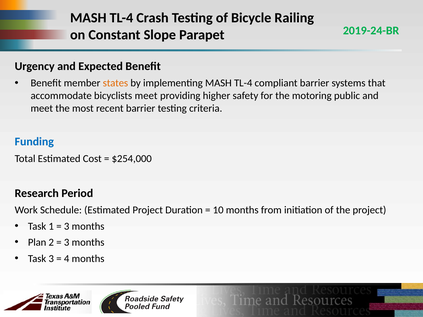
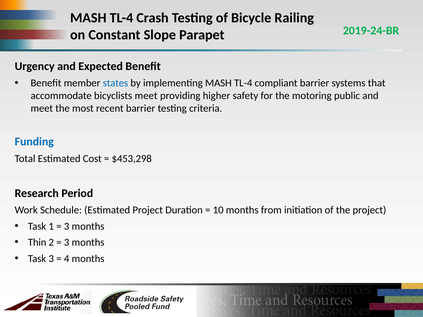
states colour: orange -> blue
$254,000: $254,000 -> $453,298
Plan: Plan -> Thin
